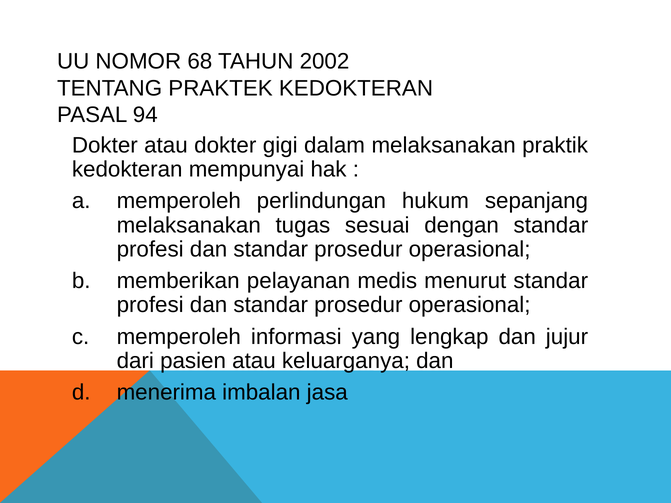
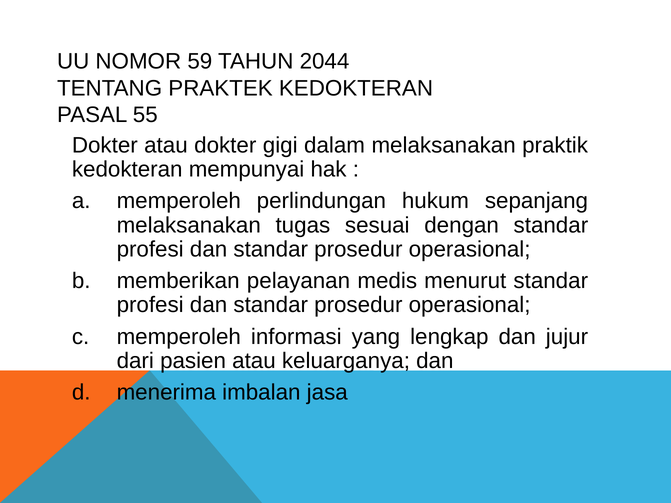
68: 68 -> 59
2002: 2002 -> 2044
94: 94 -> 55
